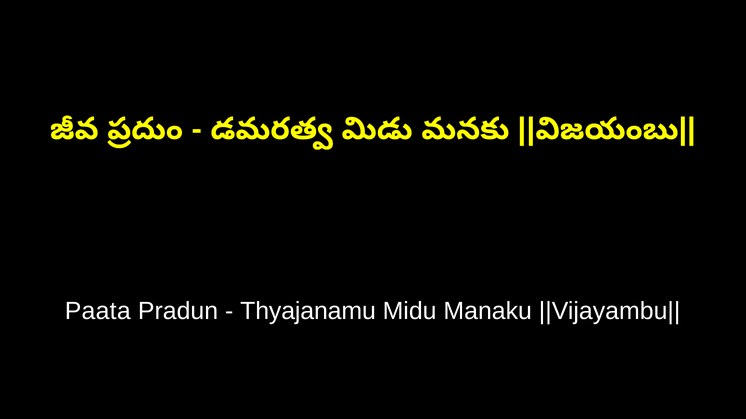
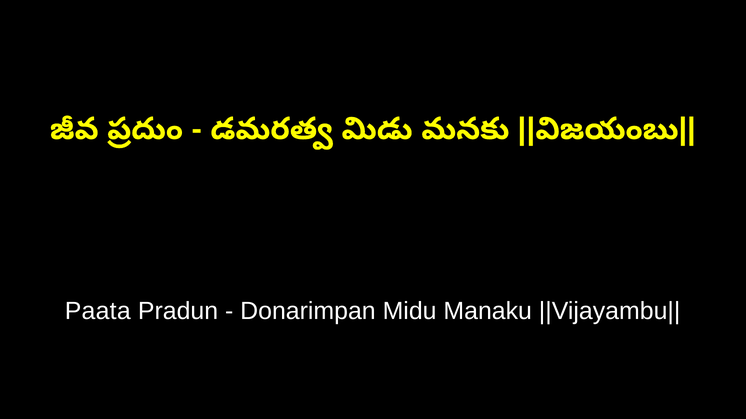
Thyajanamu: Thyajanamu -> Donarimpan
